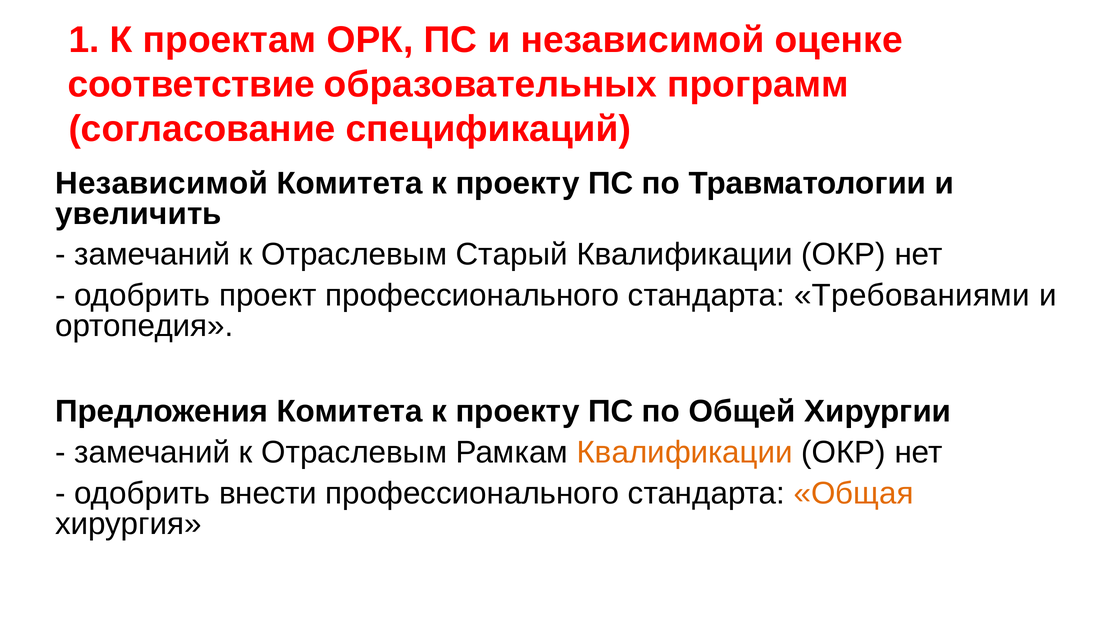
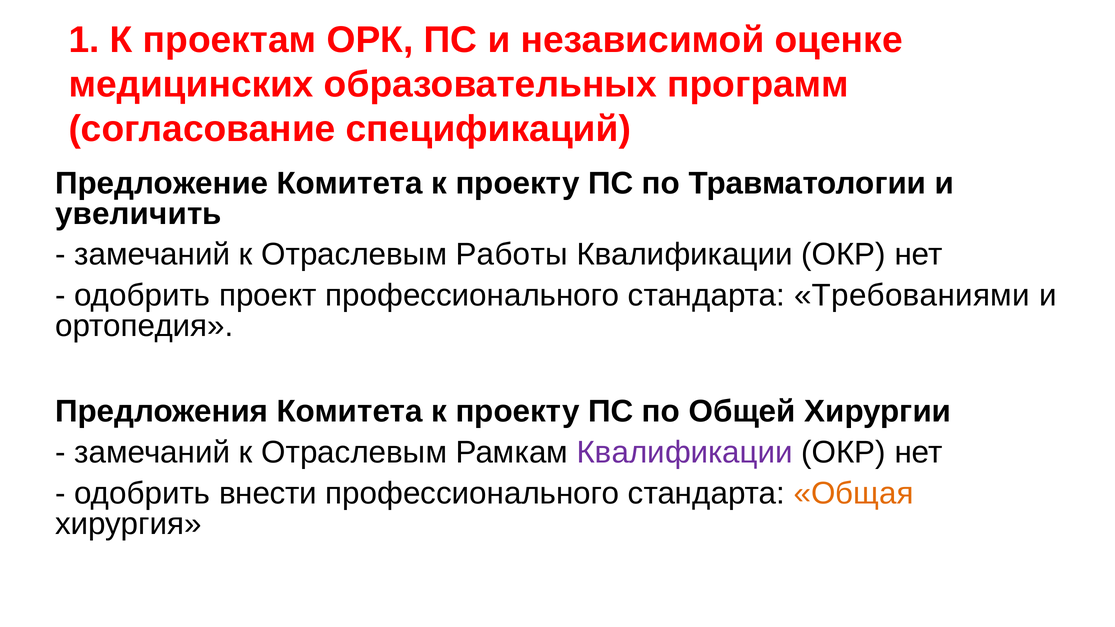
соответствие: соответствие -> медицинских
Независимой at (162, 183): Независимой -> Предложение
Старый: Старый -> Работы
Квалификации at (685, 452) colour: orange -> purple
